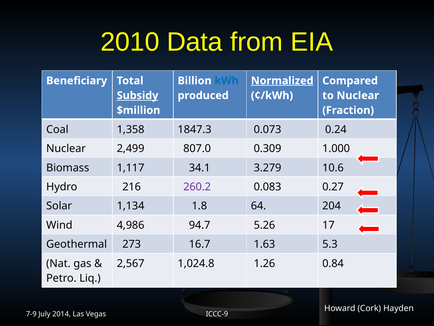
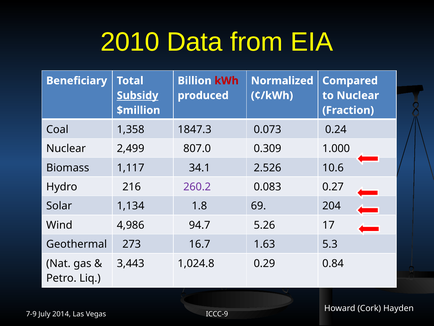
kWh colour: blue -> red
Normalized underline: present -> none
3.279: 3.279 -> 2.526
64: 64 -> 69
2,567: 2,567 -> 3,443
1.26: 1.26 -> 0.29
